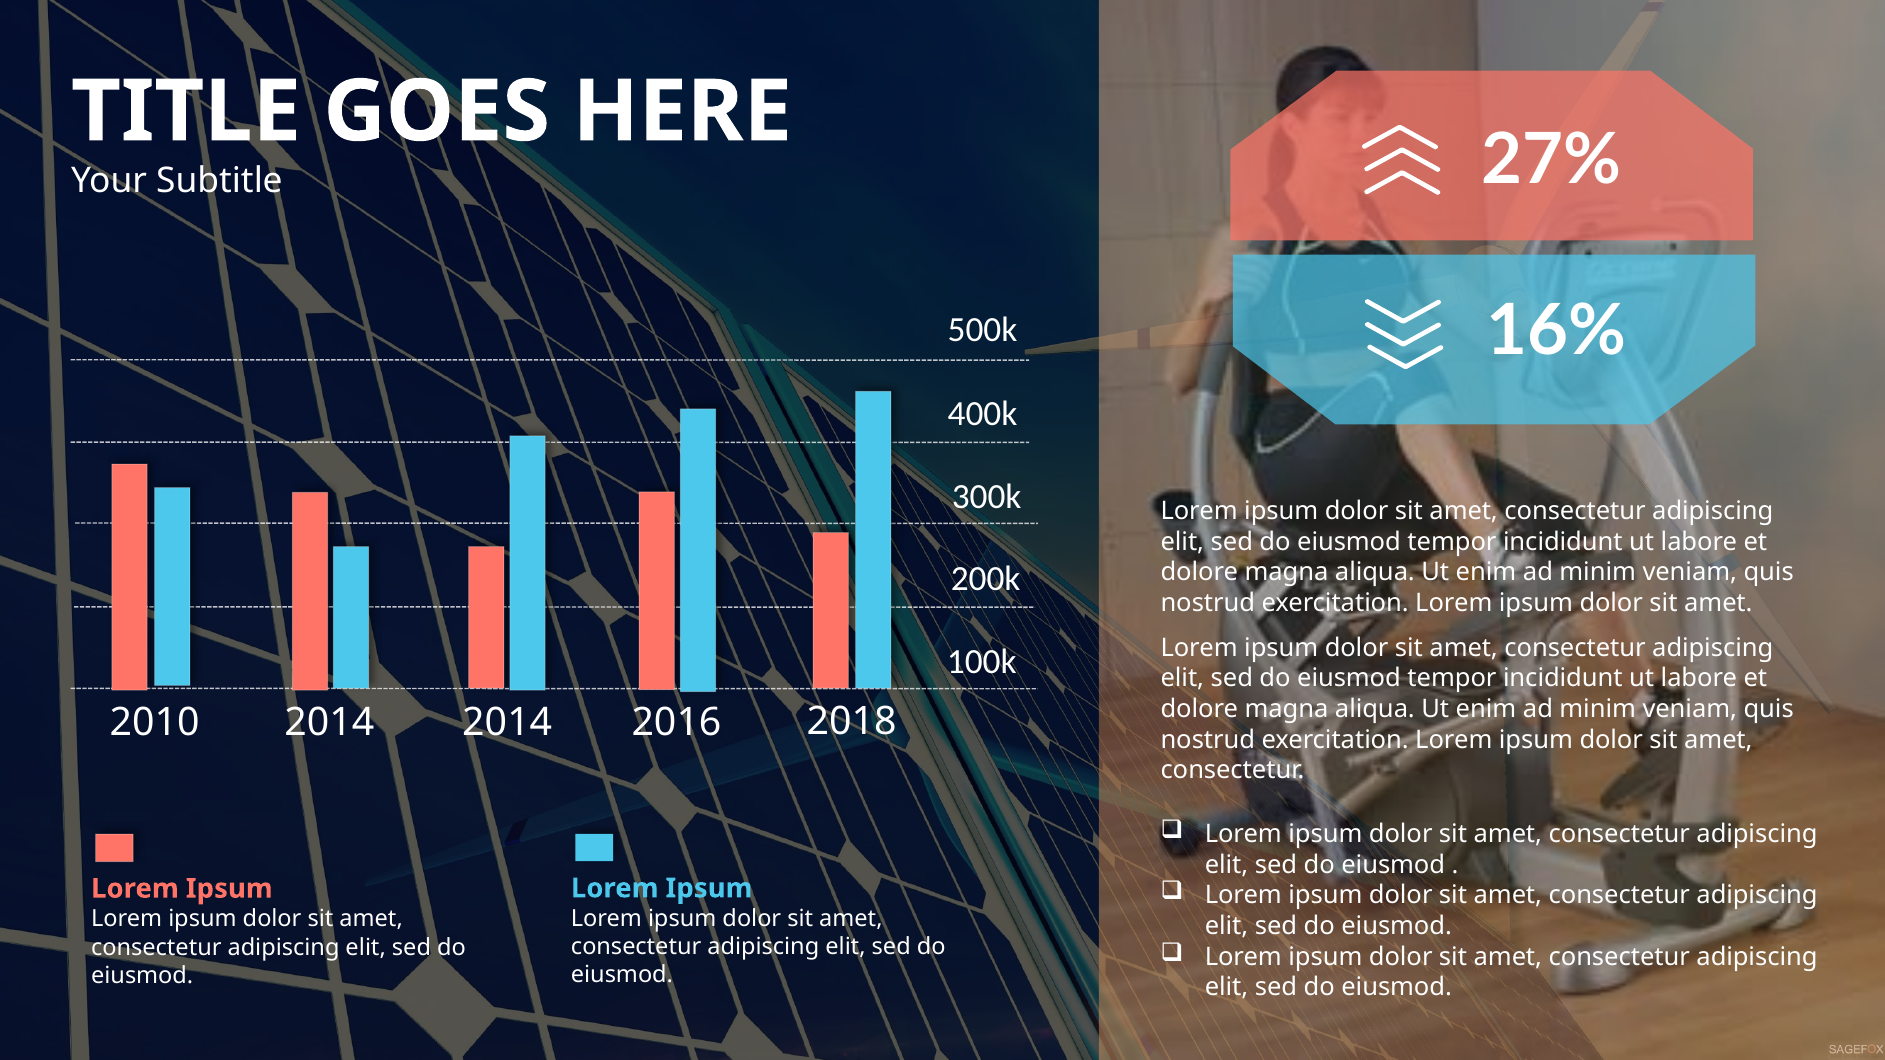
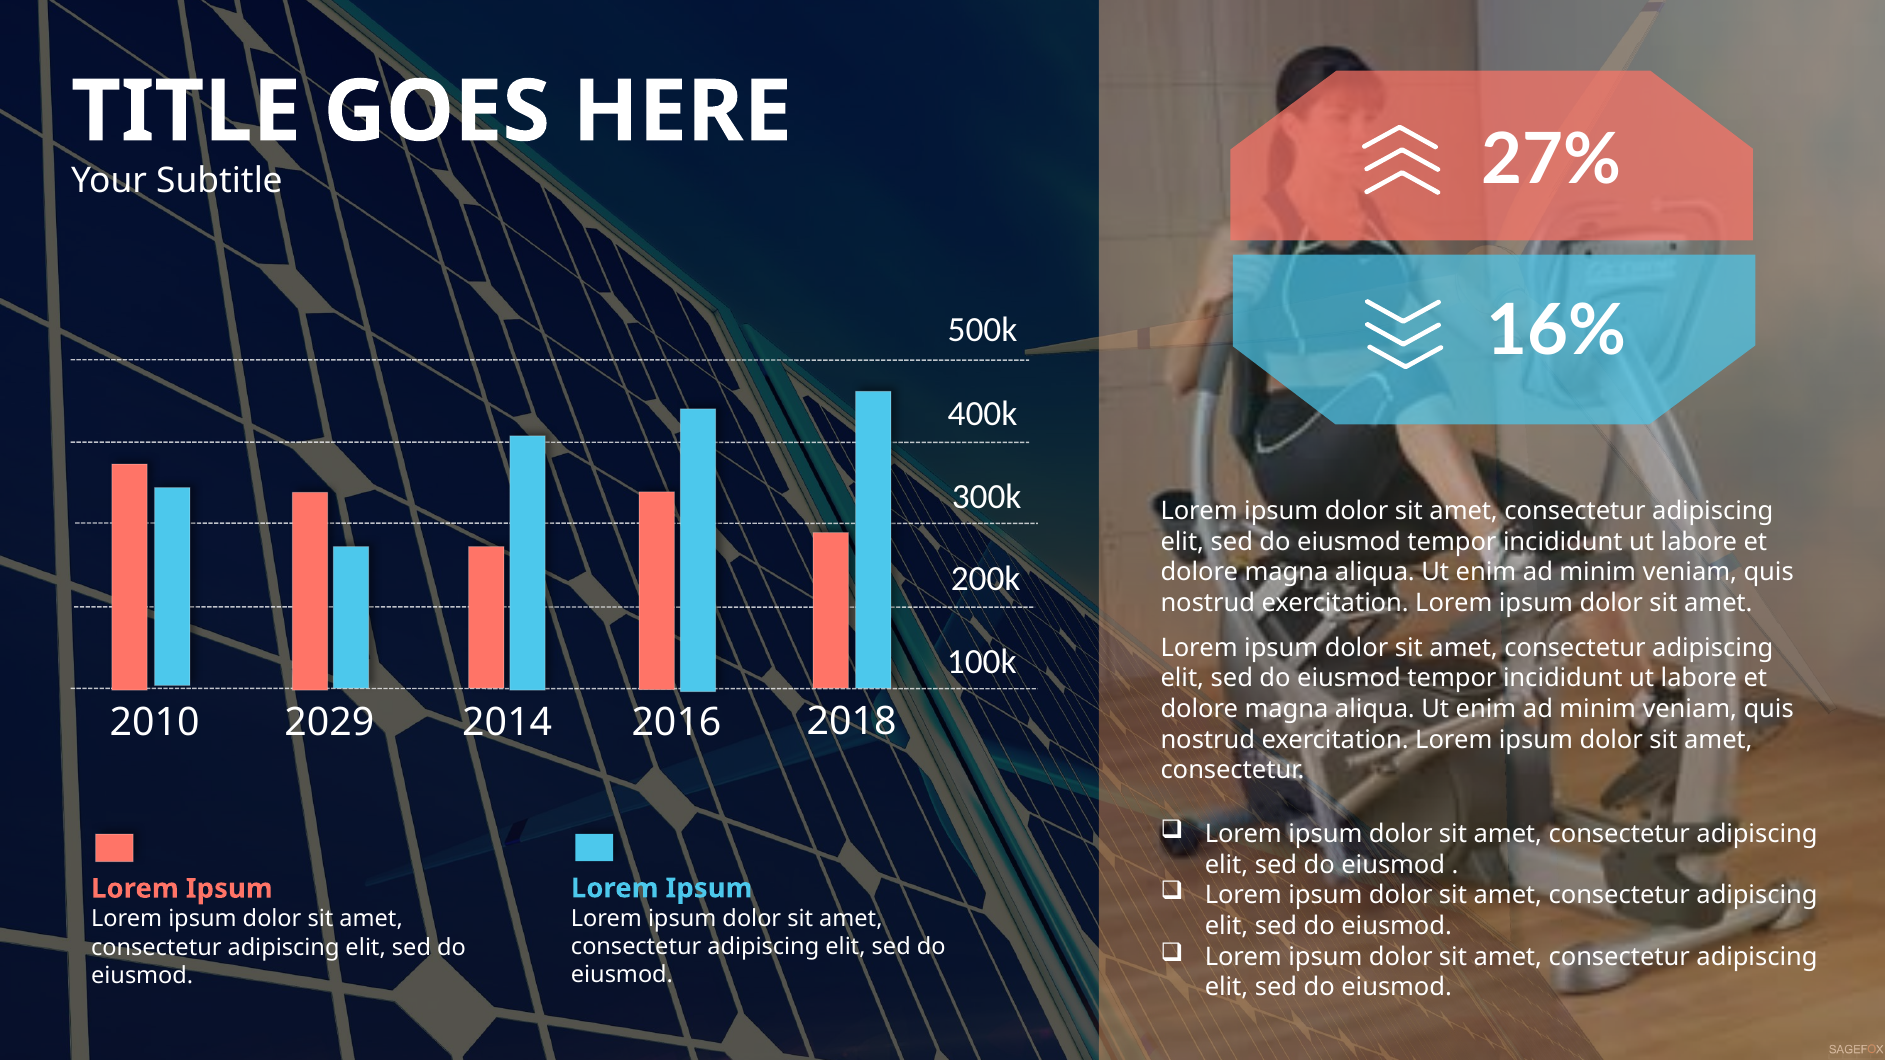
2010 2014: 2014 -> 2029
